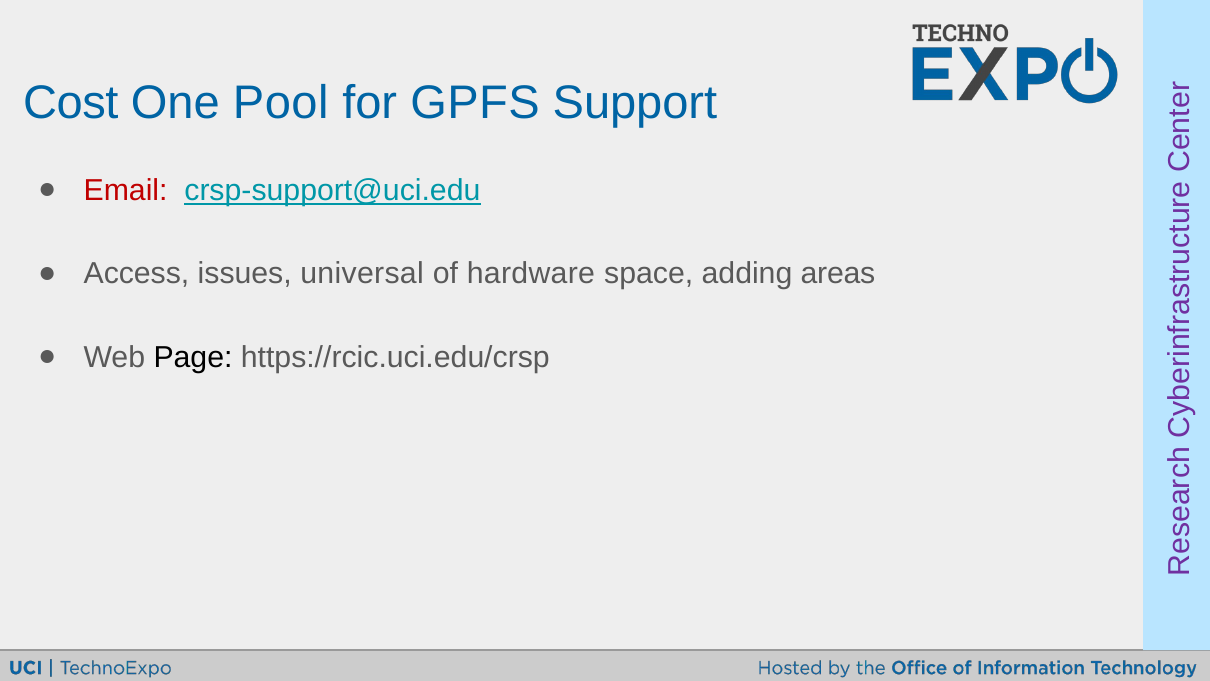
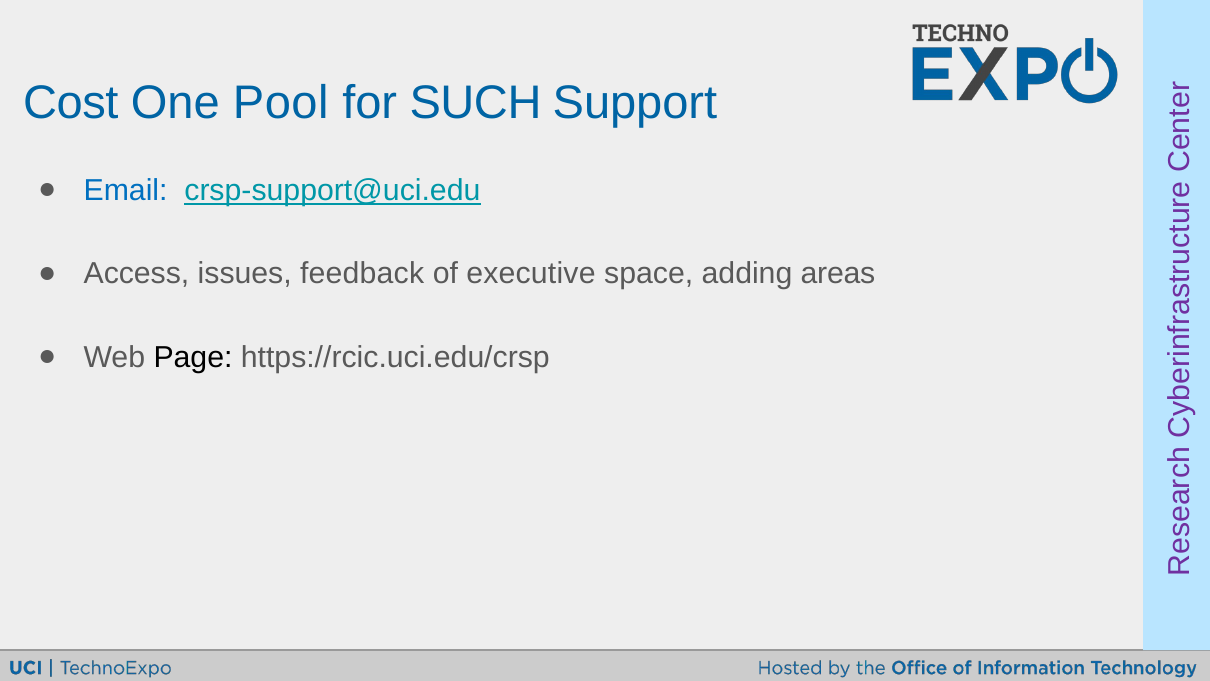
GPFS: GPFS -> SUCH
Email colour: red -> blue
universal: universal -> feedback
hardware: hardware -> executive
